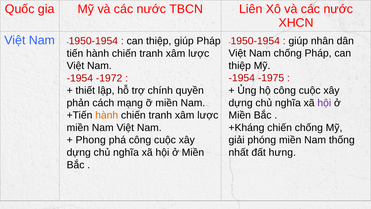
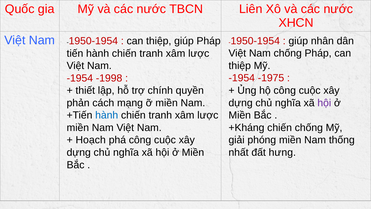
-1972: -1972 -> -1998
hành at (107, 115) colour: orange -> blue
Phong: Phong -> Hoạch
